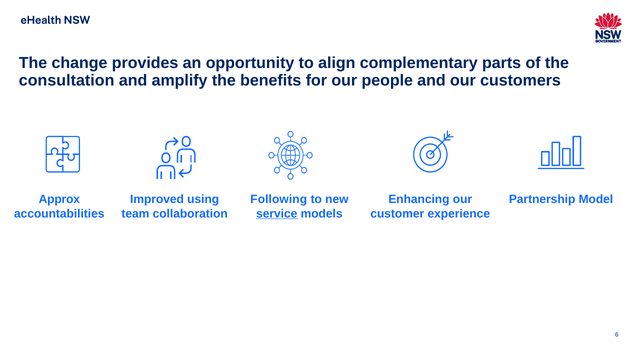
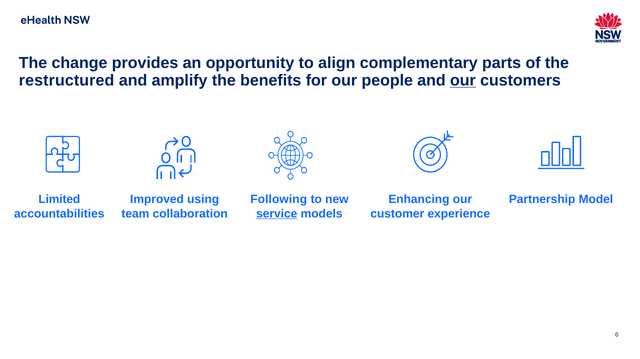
consultation: consultation -> restructured
our at (463, 80) underline: none -> present
Approx: Approx -> Limited
